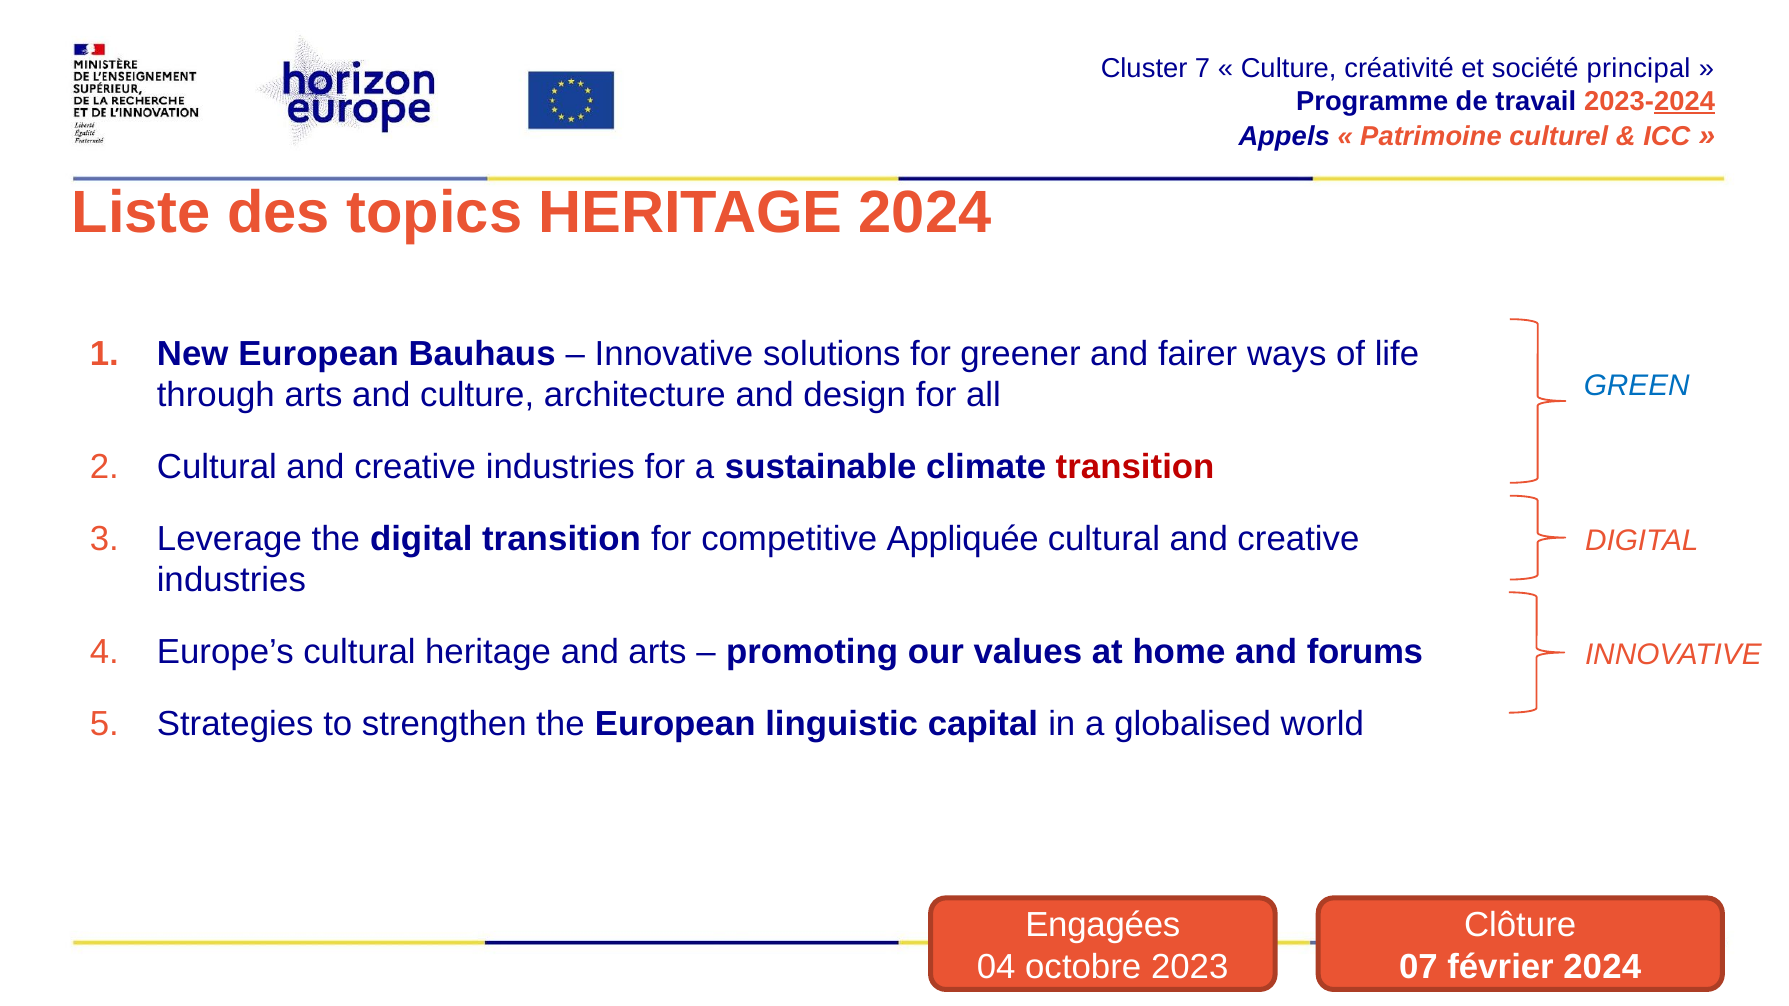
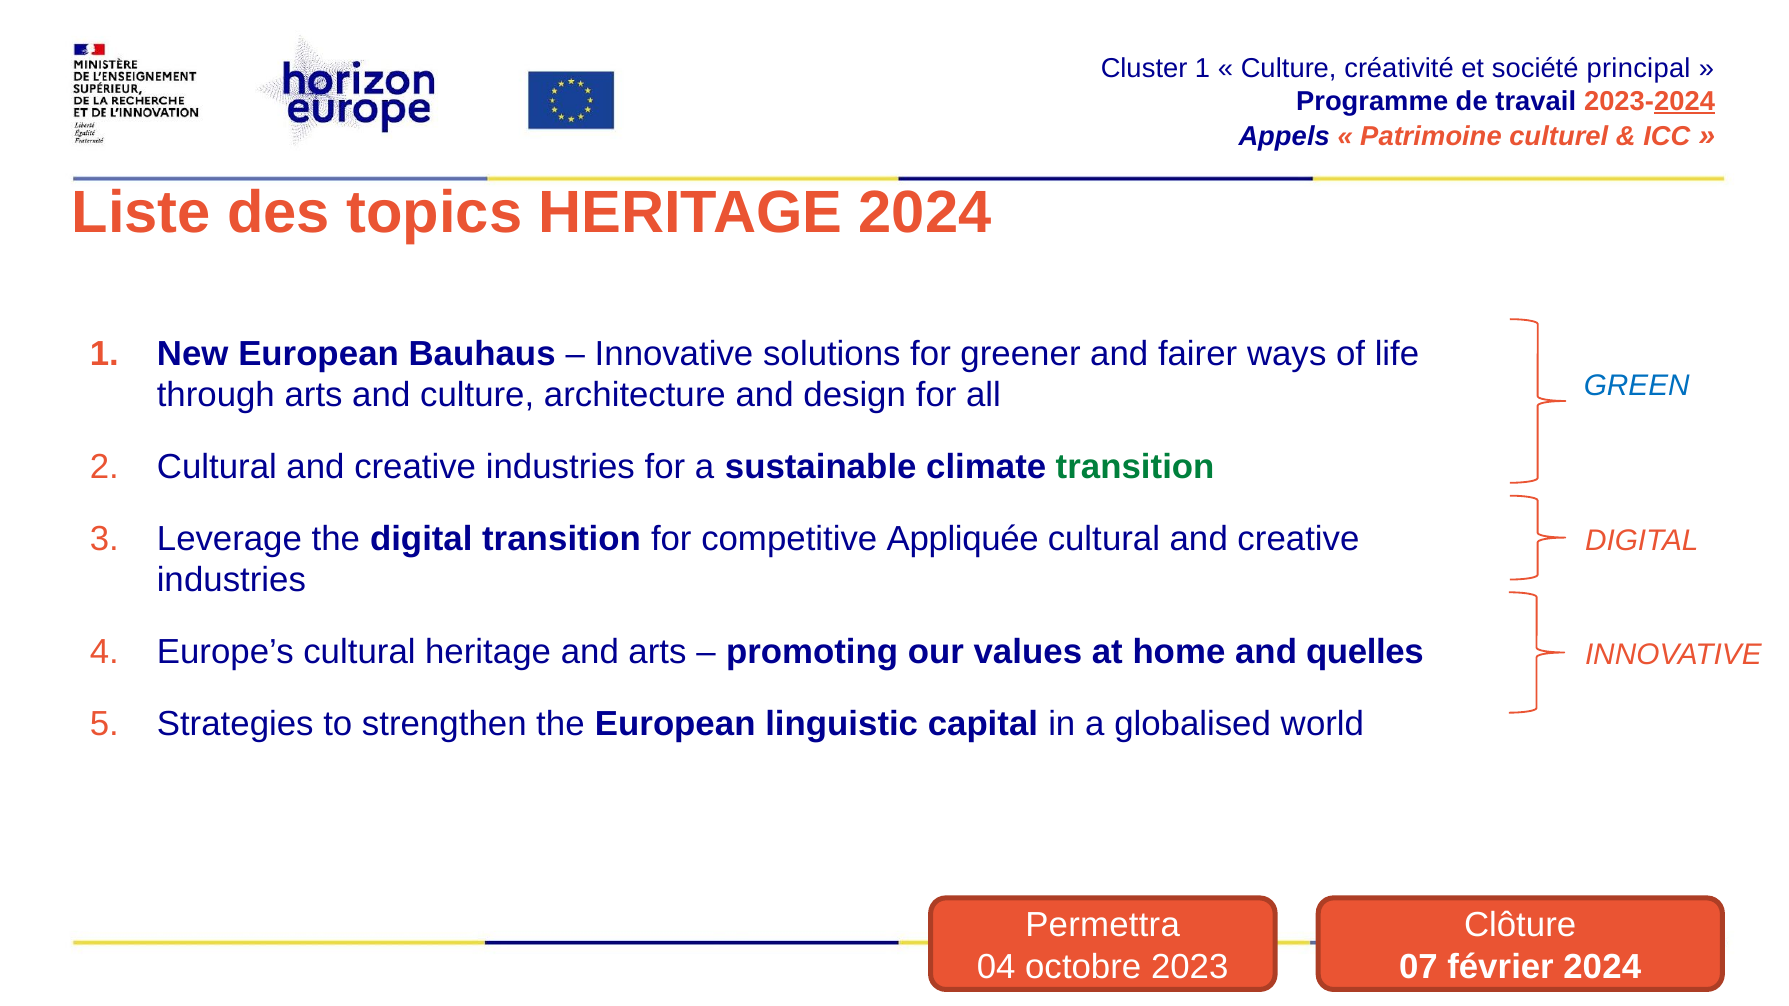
Cluster 7: 7 -> 1
transition at (1135, 467) colour: red -> green
forums: forums -> quelles
Engagées: Engagées -> Permettra
